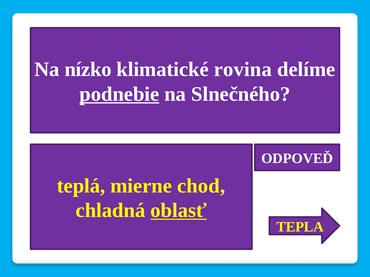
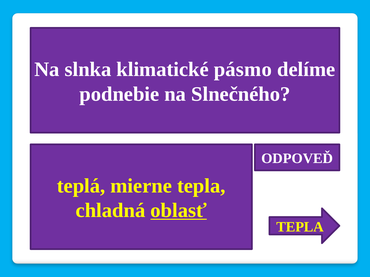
nízko: nízko -> slnka
rovina: rovina -> pásmo
podnebie underline: present -> none
mierne chod: chod -> tepla
